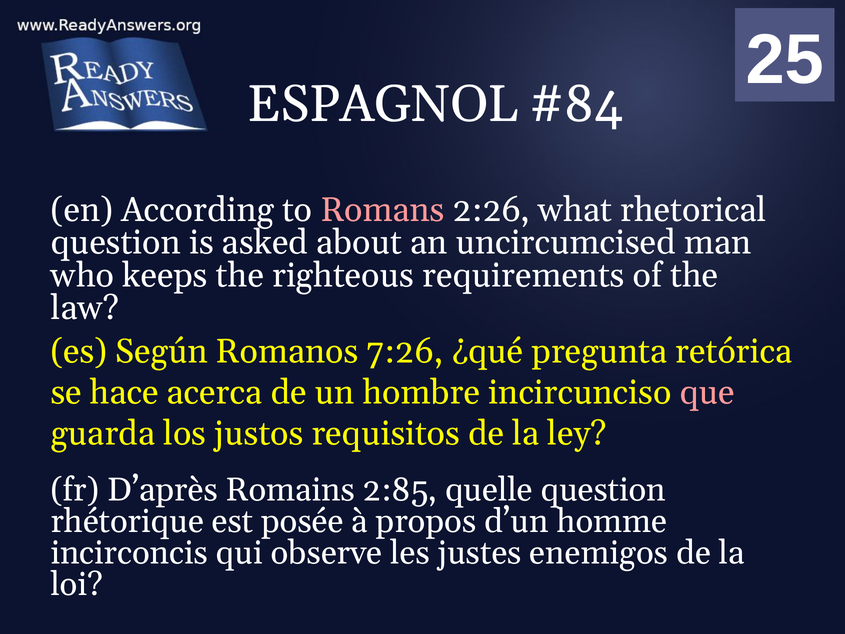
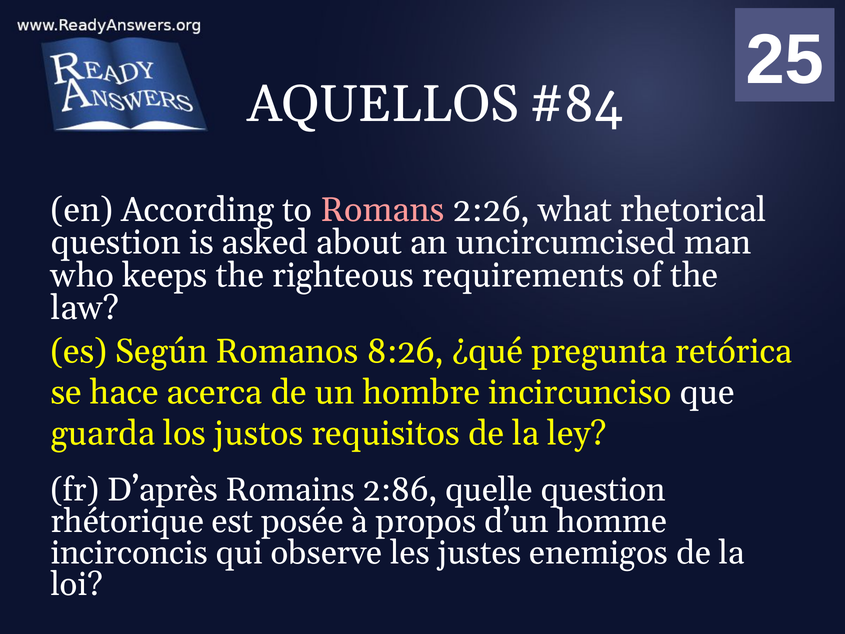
ESPAGNOL: ESPAGNOL -> AQUELLOS
7:26: 7:26 -> 8:26
que colour: pink -> white
2:85: 2:85 -> 2:86
